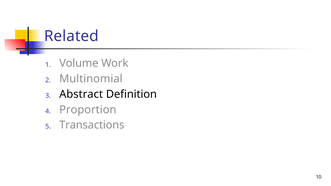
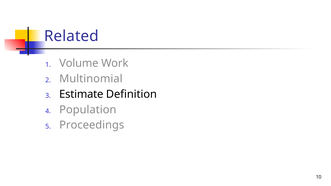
Abstract: Abstract -> Estimate
Proportion: Proportion -> Population
Transactions: Transactions -> Proceedings
